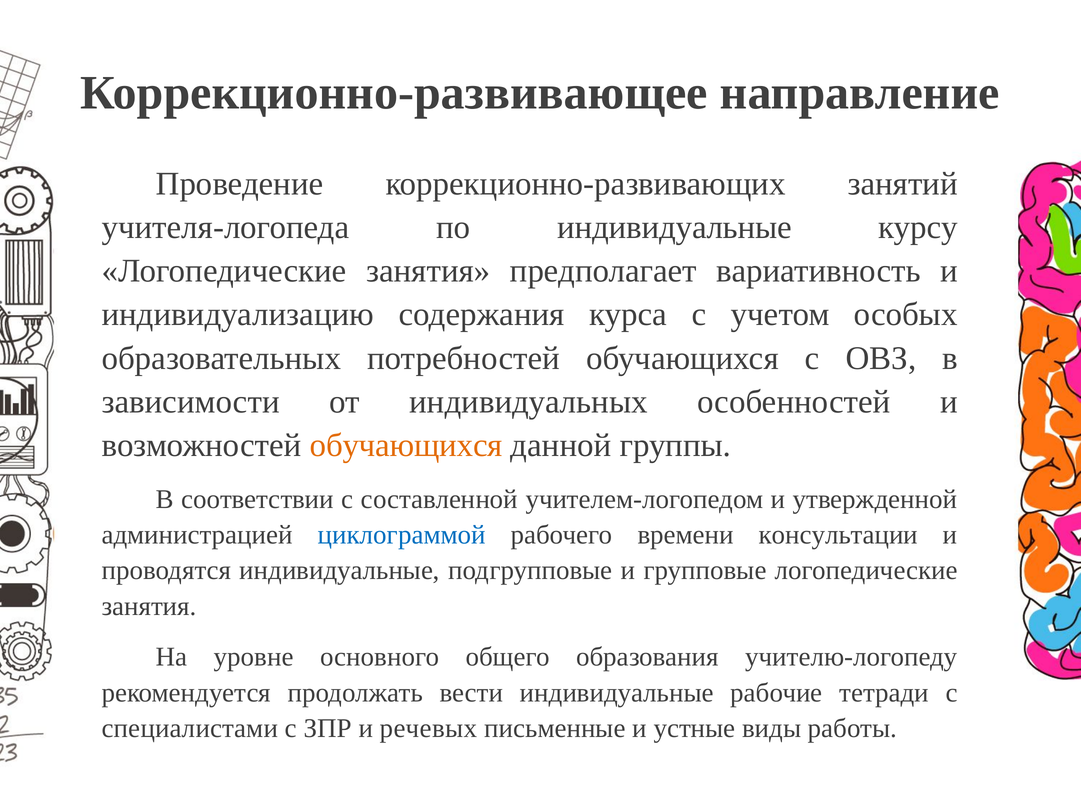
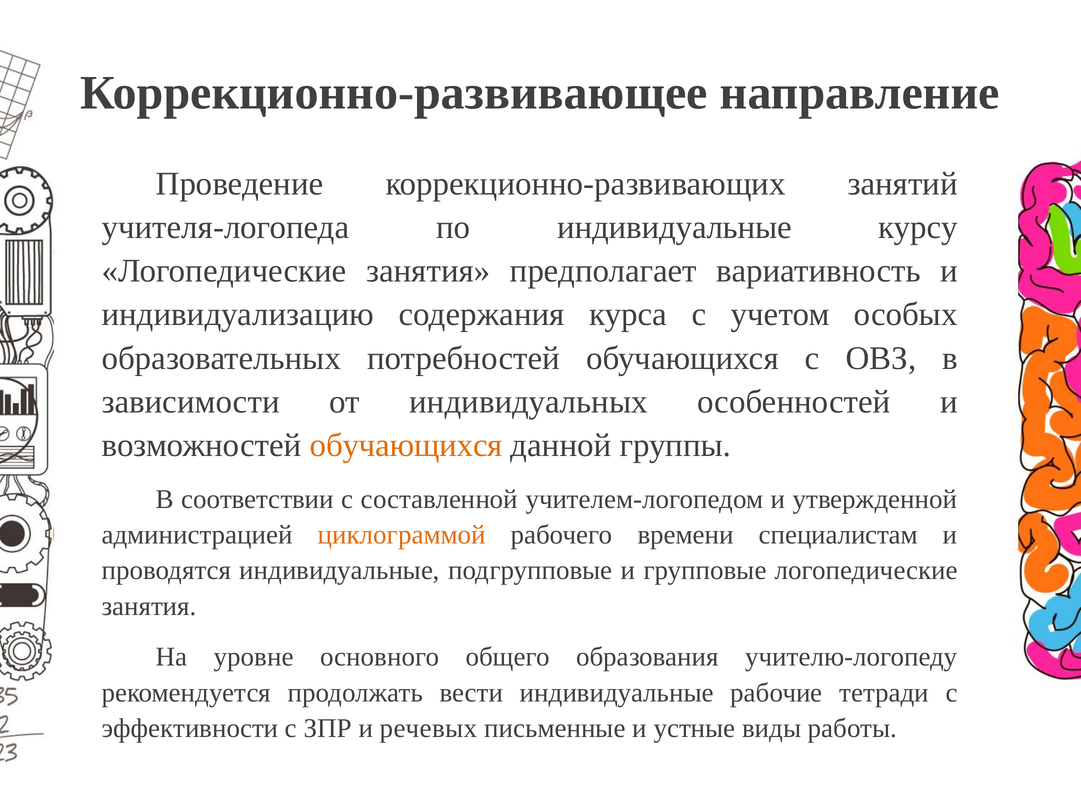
циклограммой colour: blue -> orange
консультации: консультации -> специалистам
специалистами: специалистами -> эффективности
